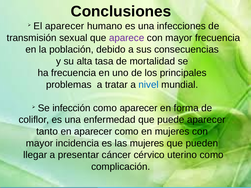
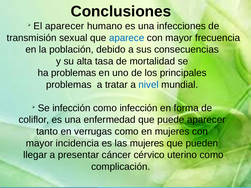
aparece colour: purple -> blue
ha frecuencia: frecuencia -> problemas
como aparecer: aparecer -> infección
en aparecer: aparecer -> verrugas
